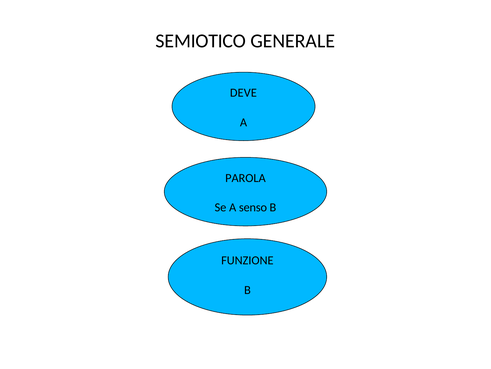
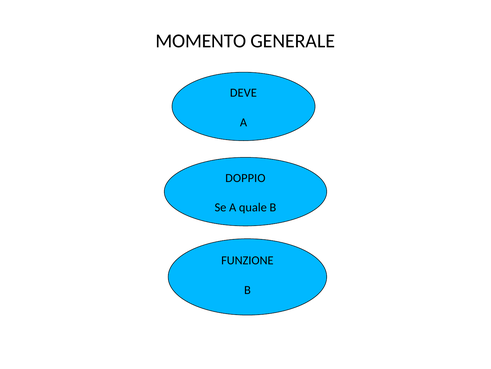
SEMIOTICO: SEMIOTICO -> MOMENTO
PAROLA: PAROLA -> DOPPIO
senso: senso -> quale
